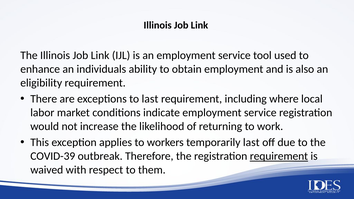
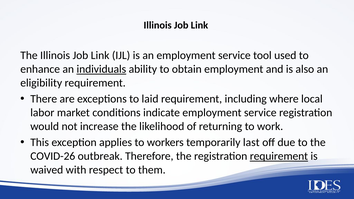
individuals underline: none -> present
to last: last -> laid
COVID-39: COVID-39 -> COVID-26
